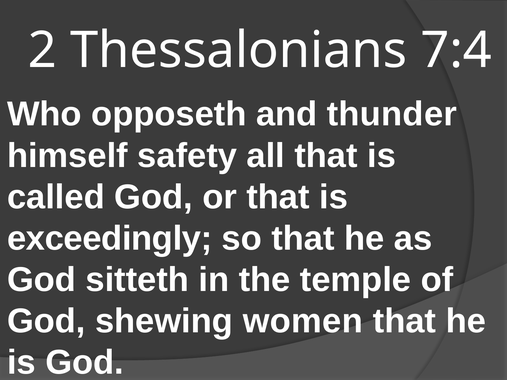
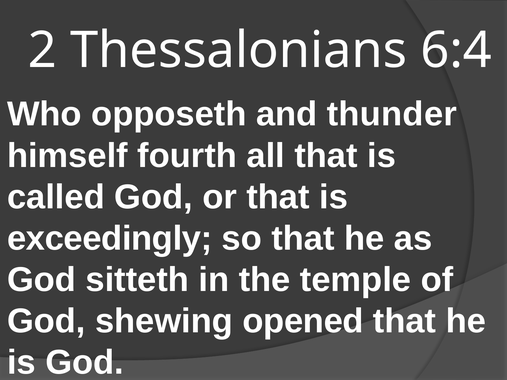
7:4: 7:4 -> 6:4
safety: safety -> fourth
women: women -> opened
